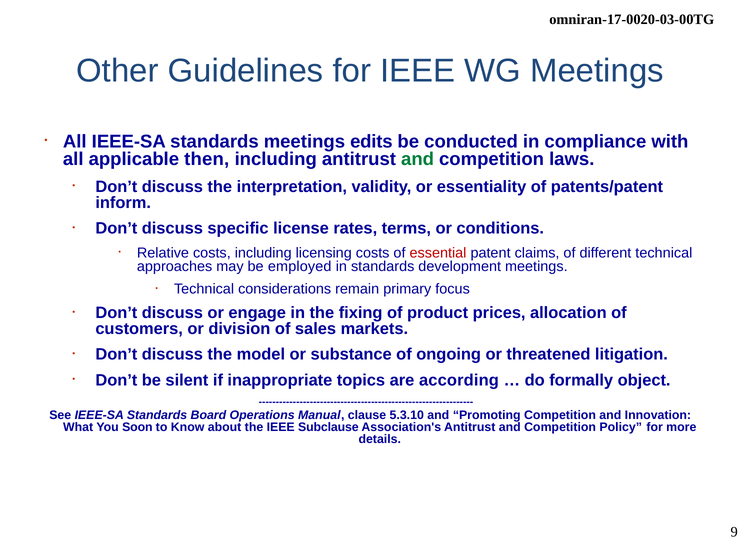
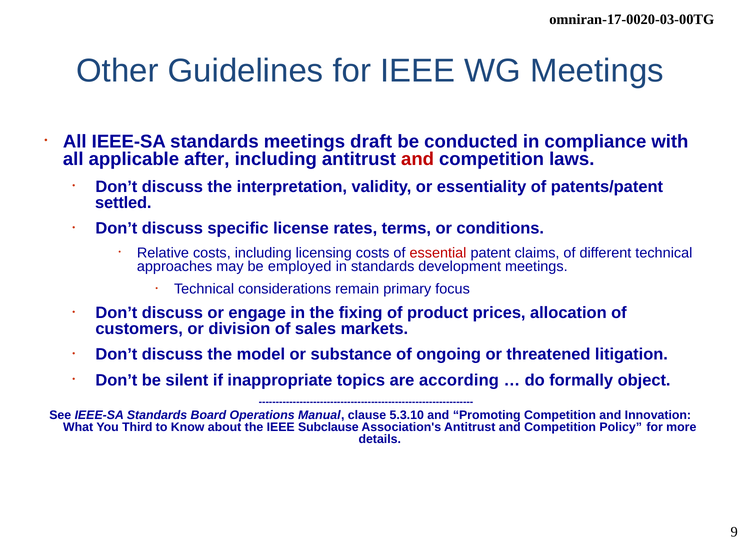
edits: edits -> draft
then: then -> after
and at (418, 159) colour: green -> red
inform: inform -> settled
Soon: Soon -> Third
